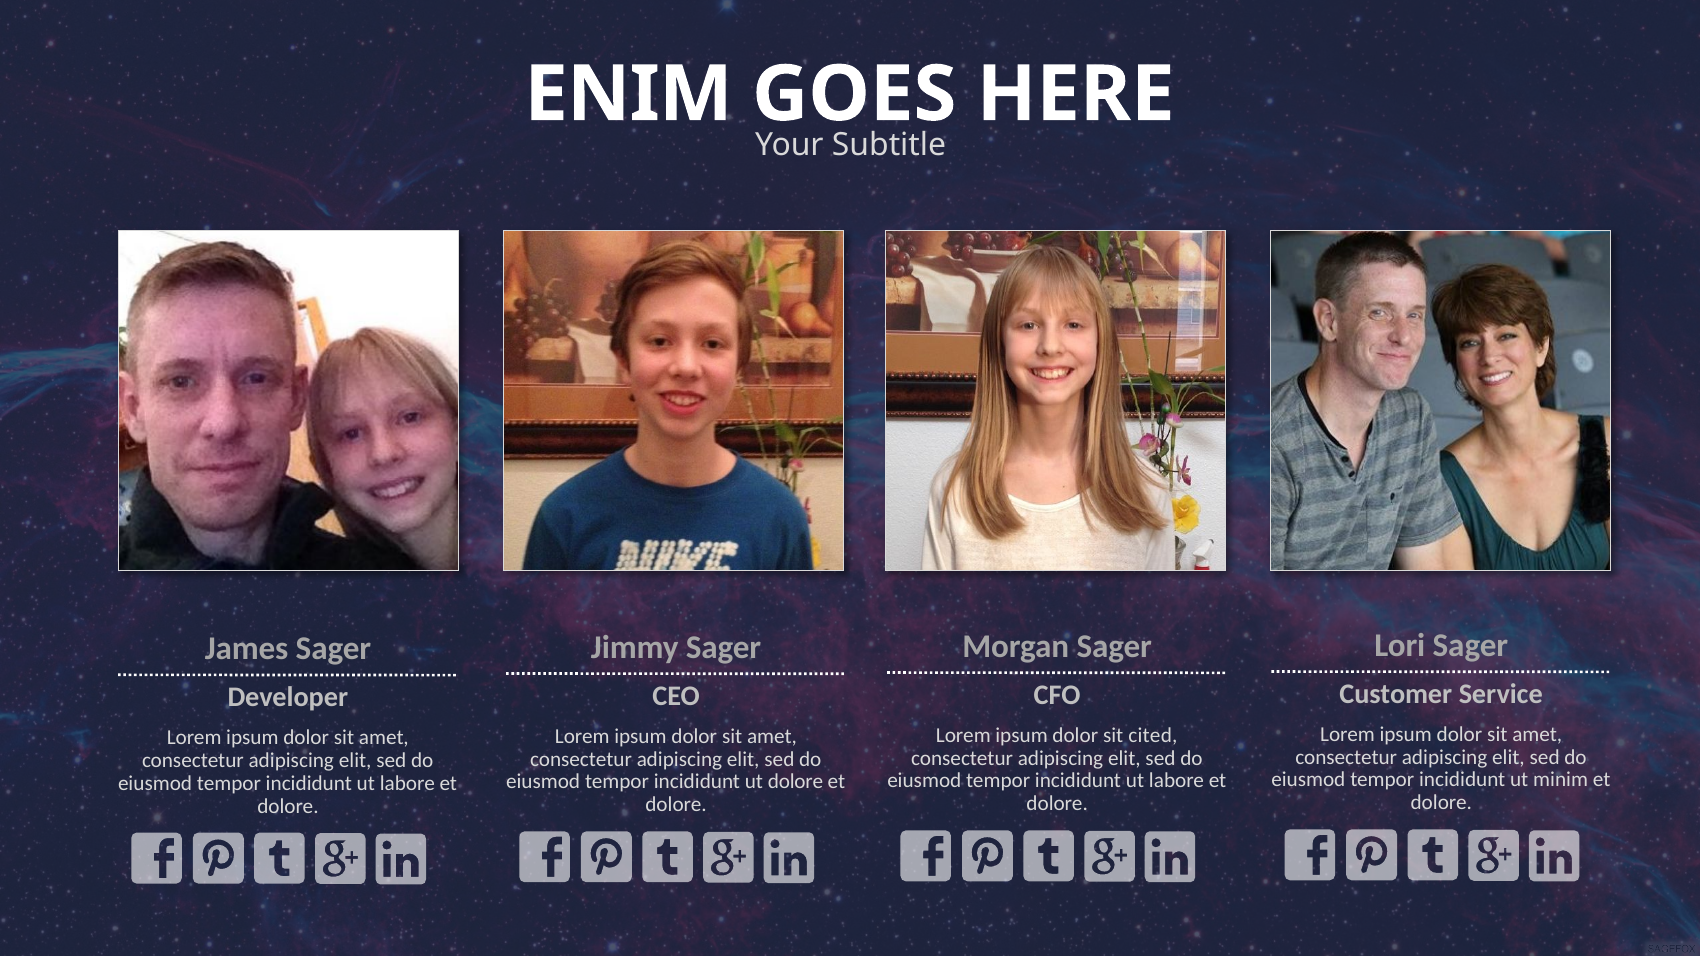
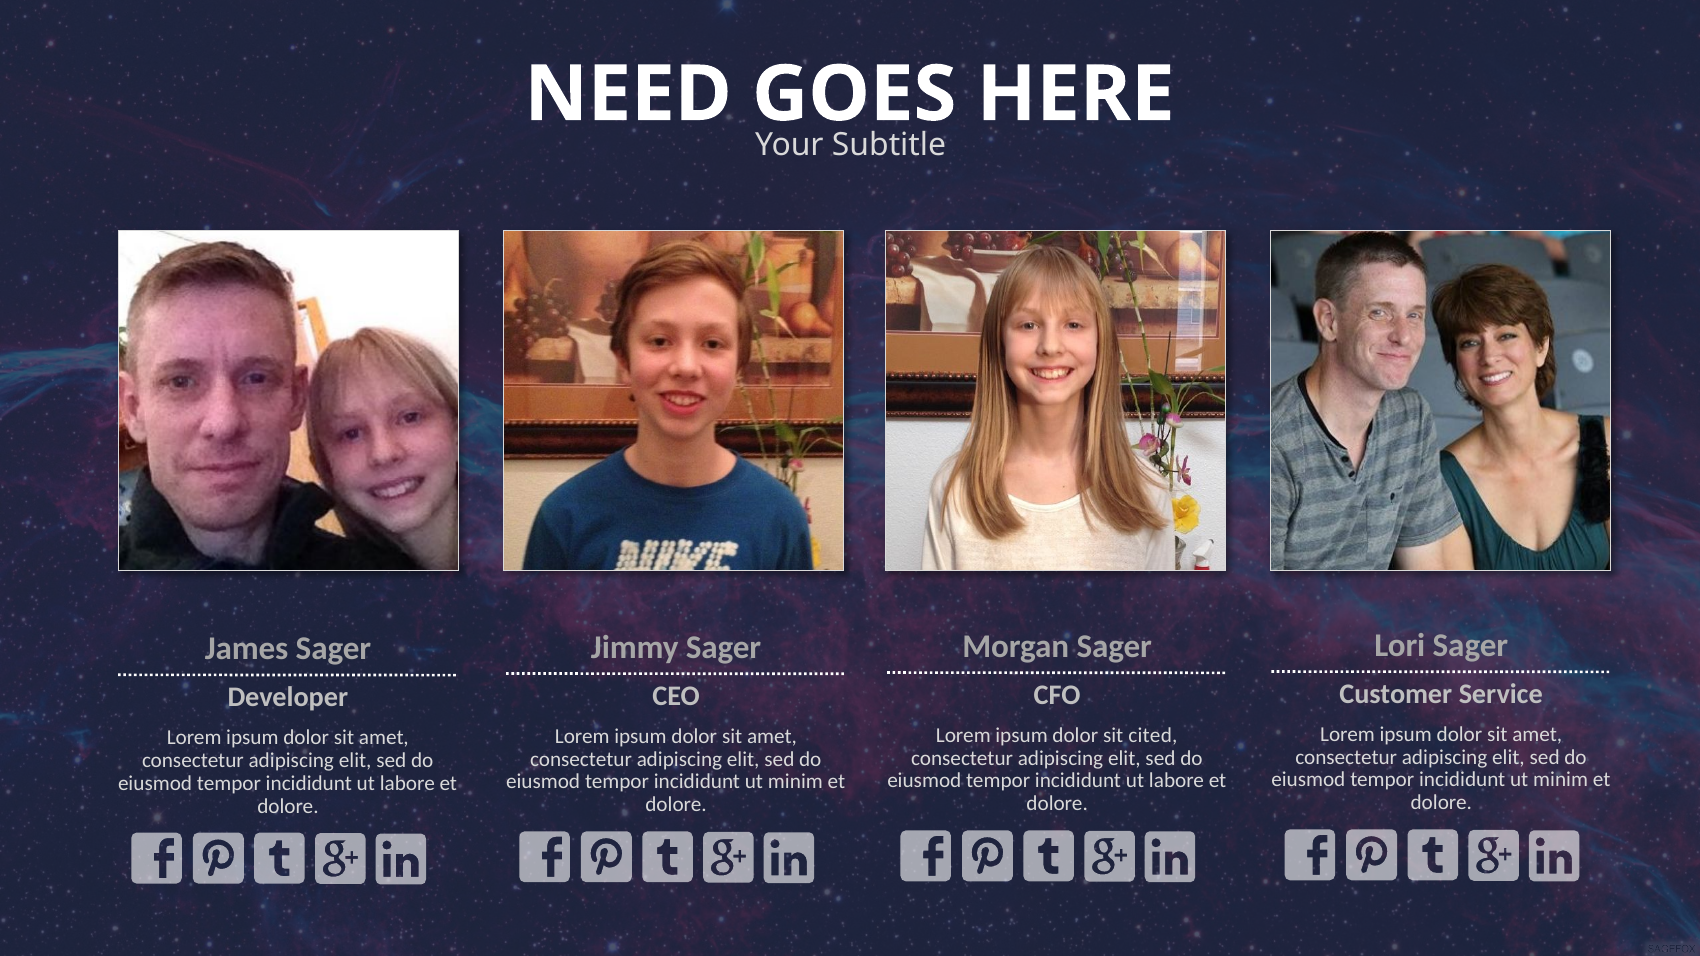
ENIM: ENIM -> NEED
dolore at (795, 782): dolore -> minim
